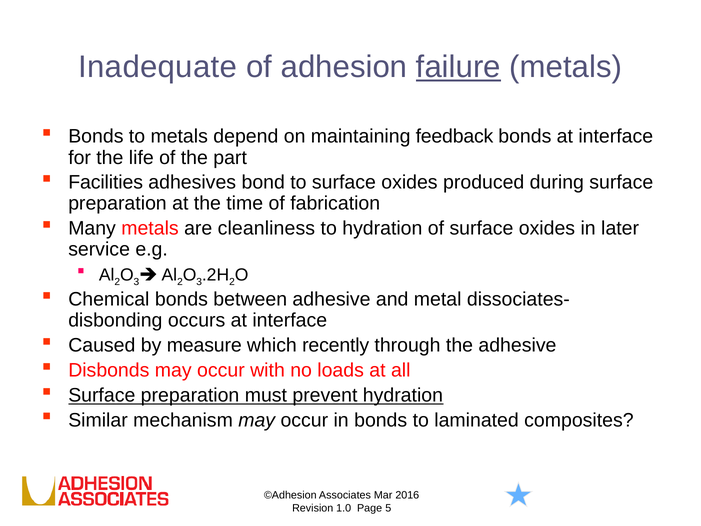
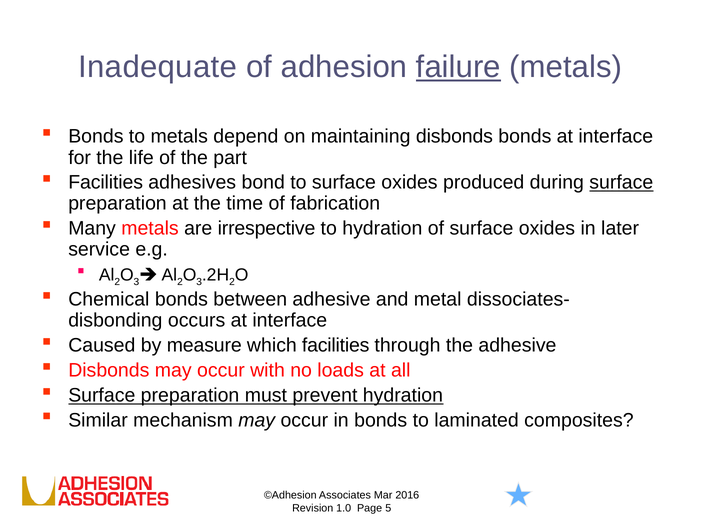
maintaining feedback: feedback -> disbonds
surface at (621, 182) underline: none -> present
cleanliness: cleanliness -> irrespective
which recently: recently -> facilities
